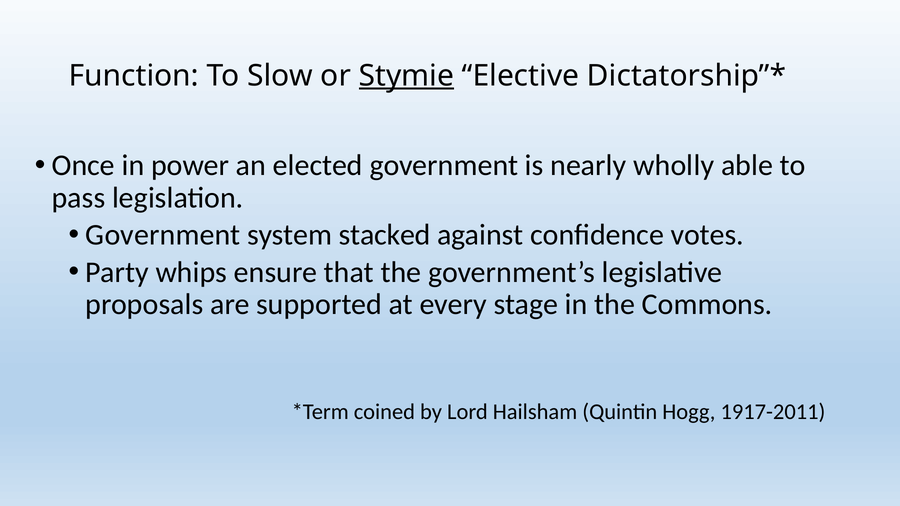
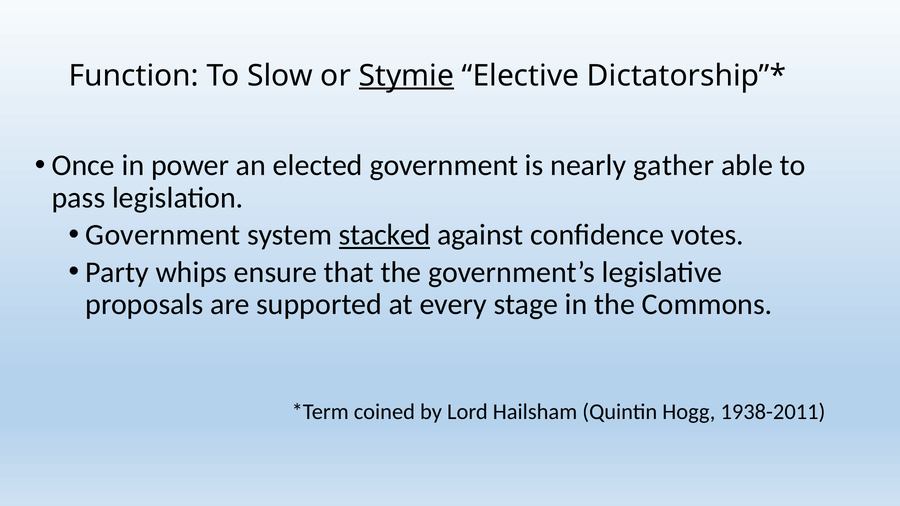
wholly: wholly -> gather
stacked underline: none -> present
1917-2011: 1917-2011 -> 1938-2011
